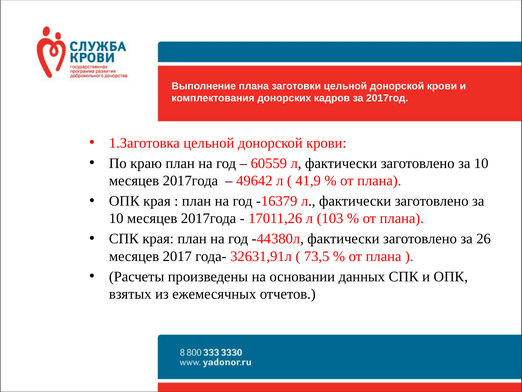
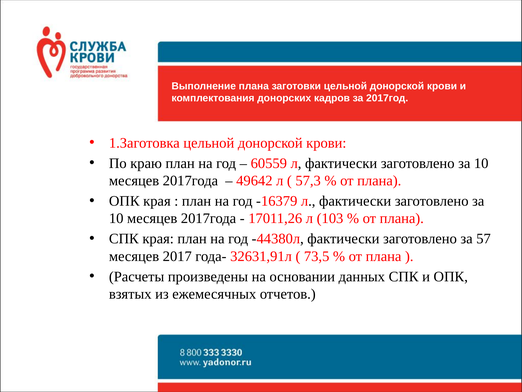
41,9: 41,9 -> 57,3
26: 26 -> 57
